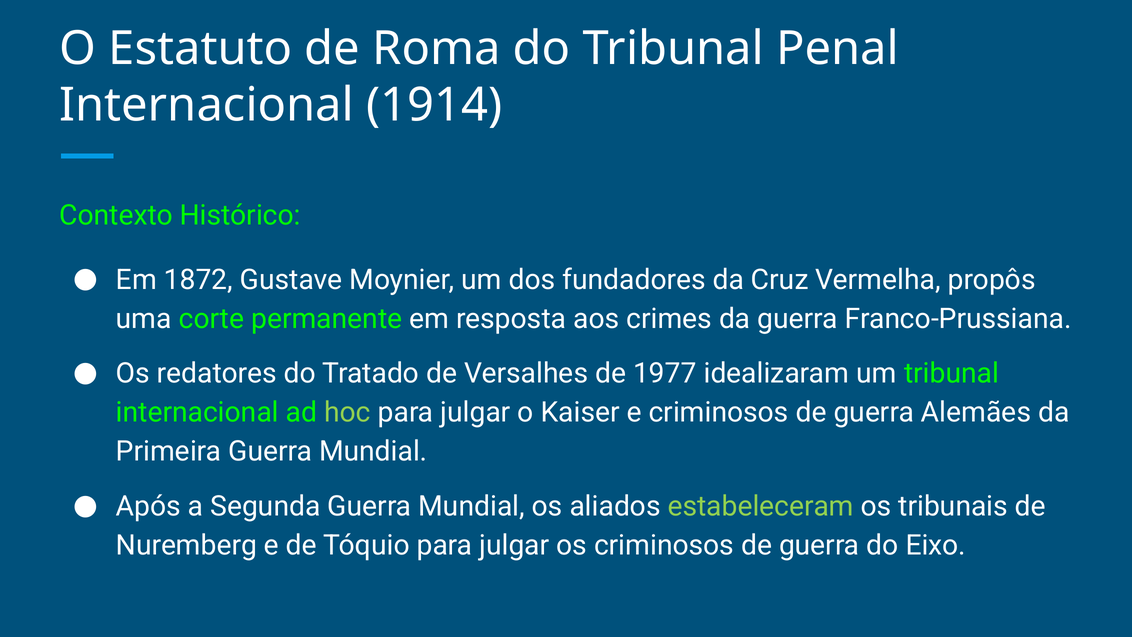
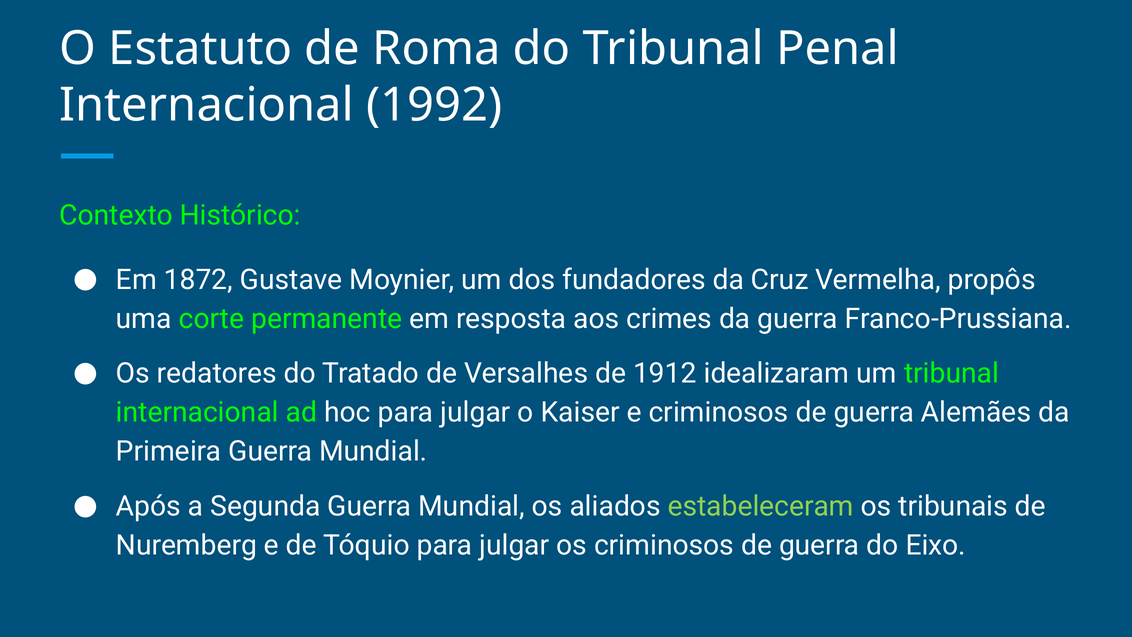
1914: 1914 -> 1992
1977: 1977 -> 1912
hoc colour: light green -> white
